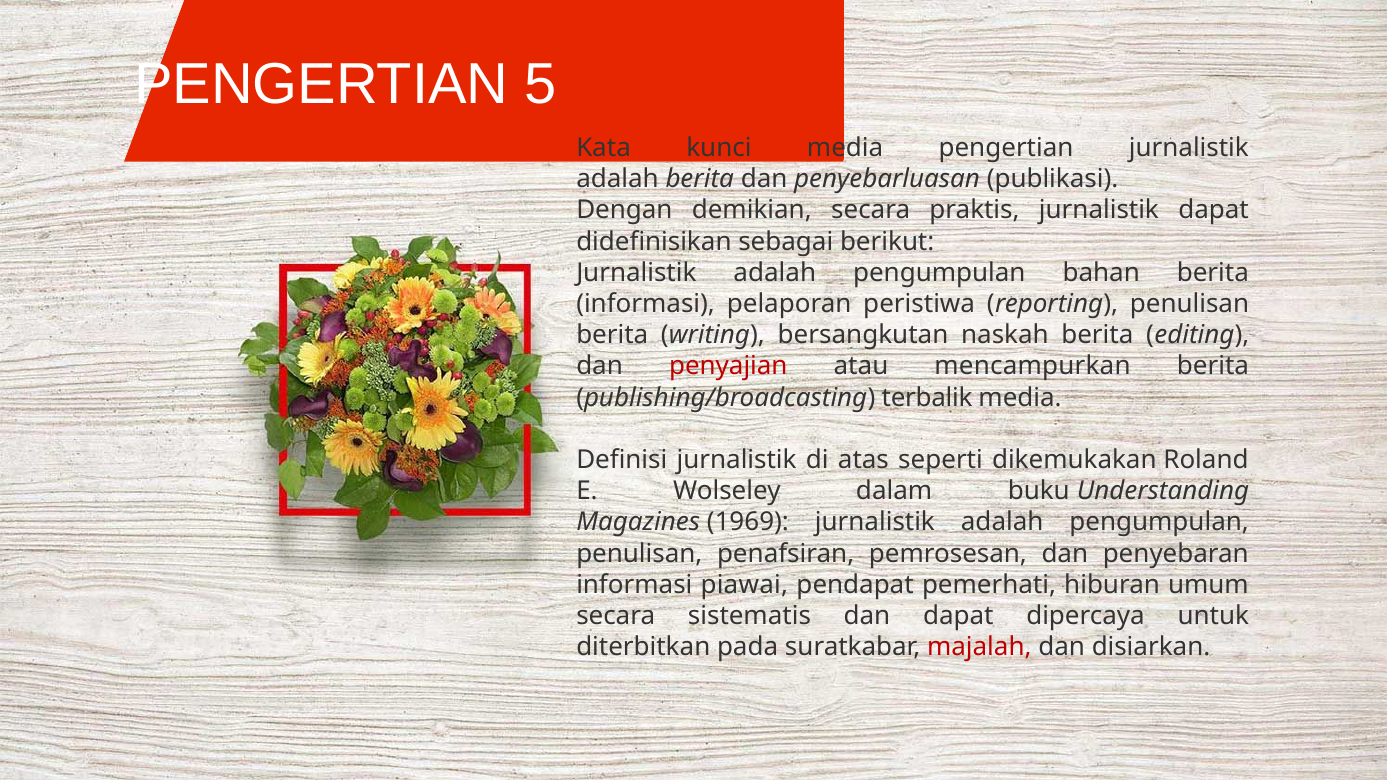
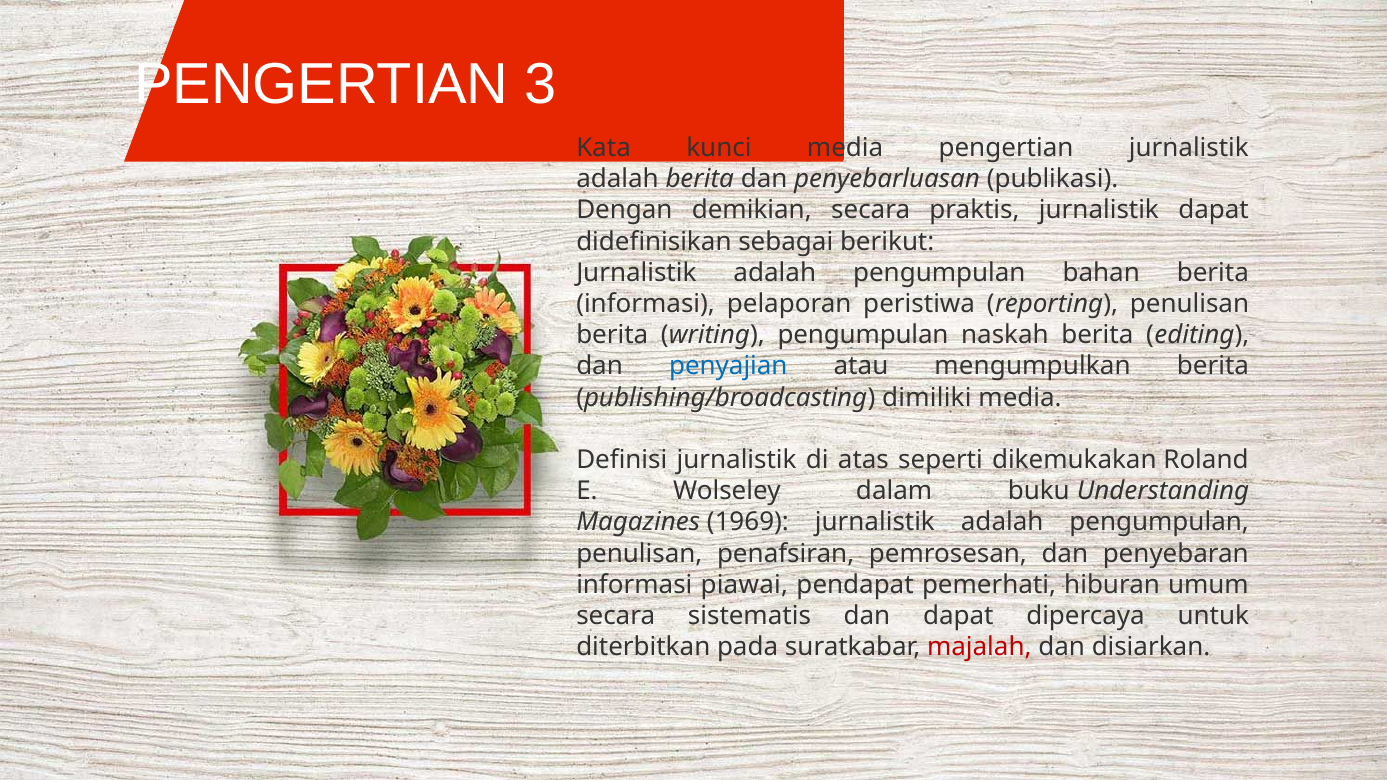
5: 5 -> 3
writing bersangkutan: bersangkutan -> pengumpulan
penyajian colour: red -> blue
mencampurkan: mencampurkan -> mengumpulkan
terbalik: terbalik -> dimiliki
